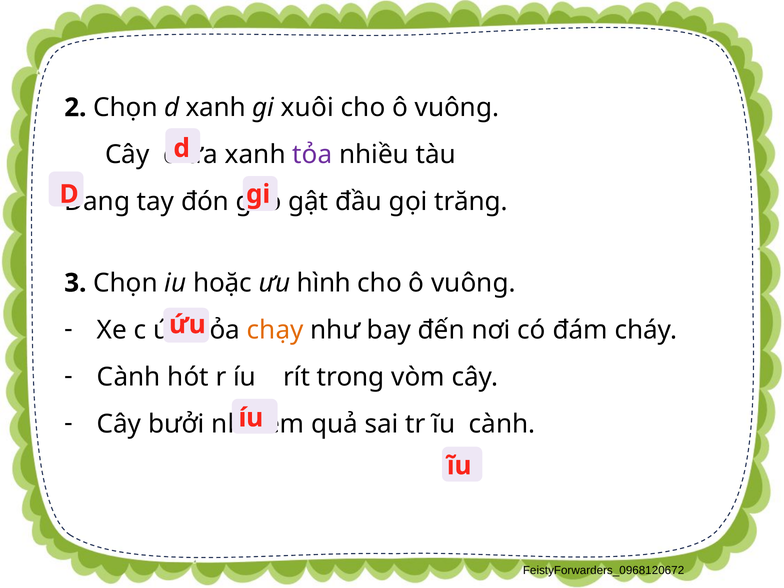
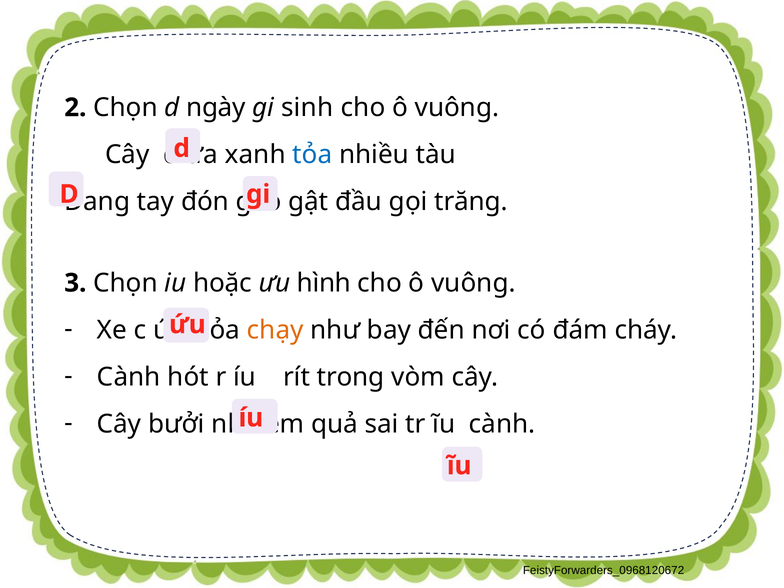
d xanh: xanh -> ngày
xuôi: xuôi -> sinh
tỏa colour: purple -> blue
